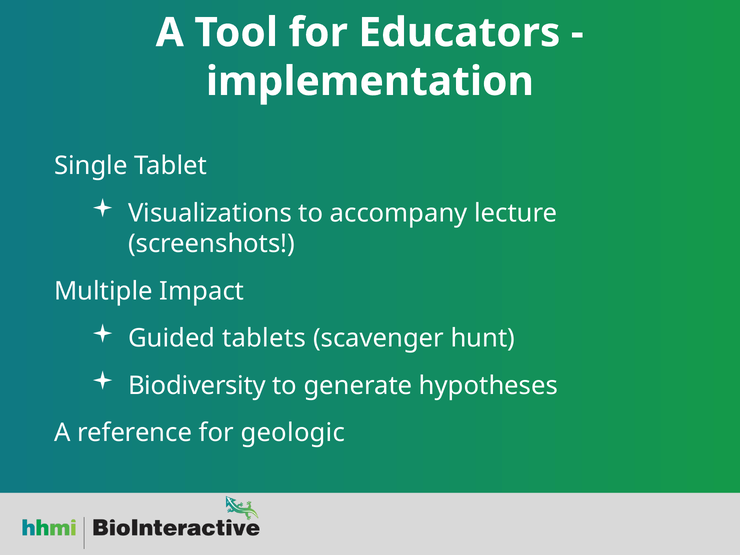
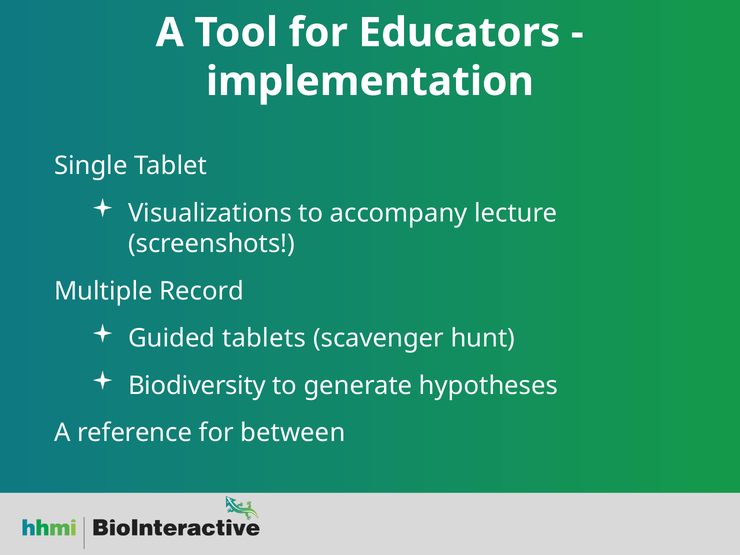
Impact: Impact -> Record
geologic: geologic -> between
